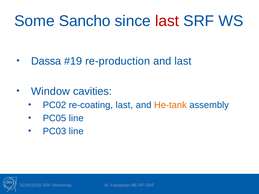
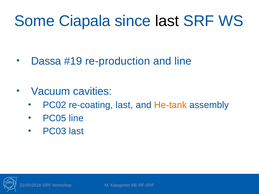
Sancho: Sancho -> Ciapala
last at (167, 21) colour: red -> black
and last: last -> line
Window: Window -> Vacuum
PC03 line: line -> last
